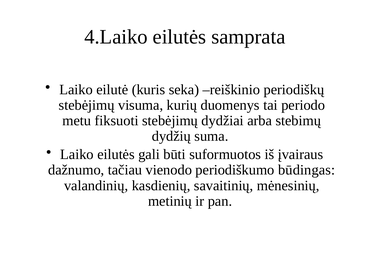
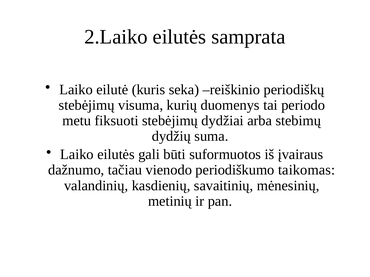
4.Laiko: 4.Laiko -> 2.Laiko
būdingas: būdingas -> taikomas
